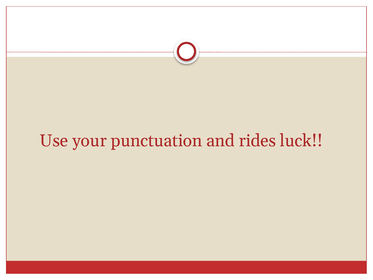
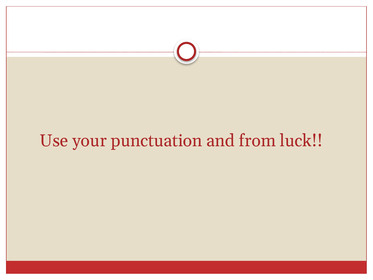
rides: rides -> from
